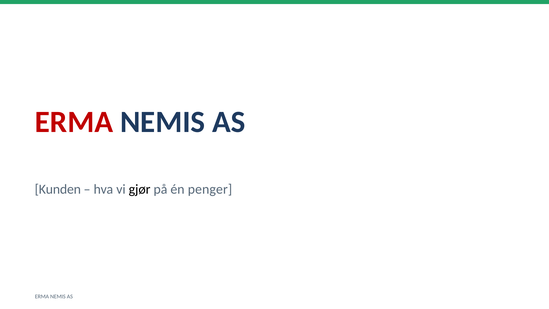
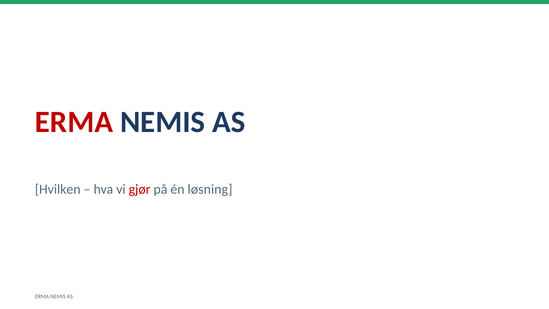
Kunden: Kunden -> Hvilken
gjør colour: black -> red
penger: penger -> løsning
